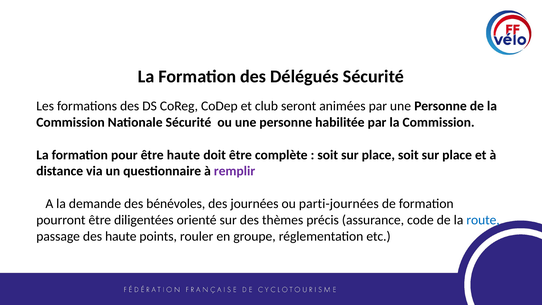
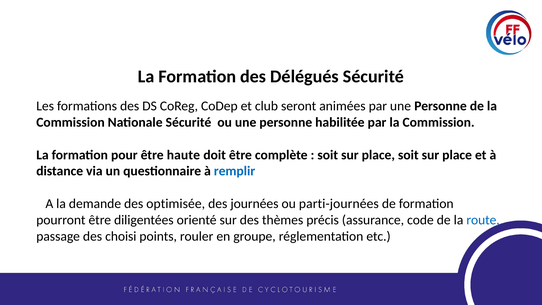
remplir colour: purple -> blue
bénévoles: bénévoles -> optimisée
des haute: haute -> choisi
